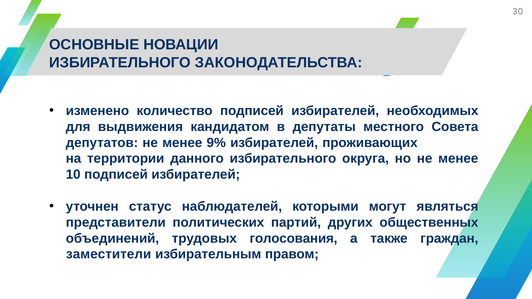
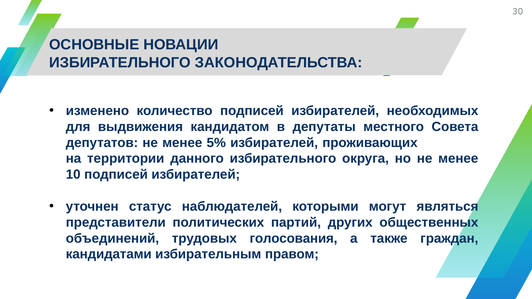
9%: 9% -> 5%
заместители: заместители -> кандидатами
